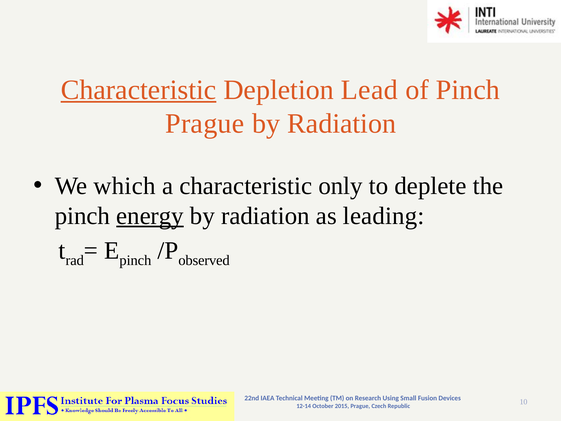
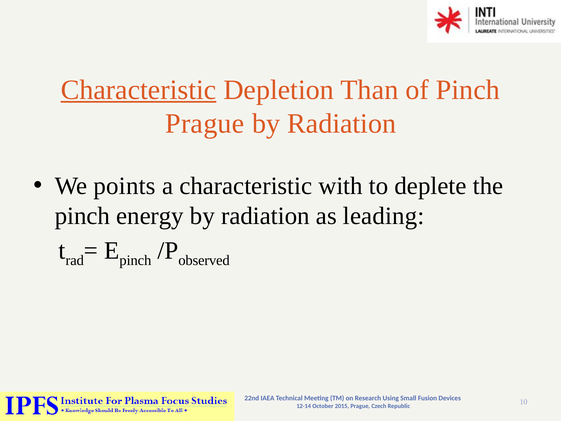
Lead: Lead -> Than
which: which -> points
only: only -> with
energy underline: present -> none
